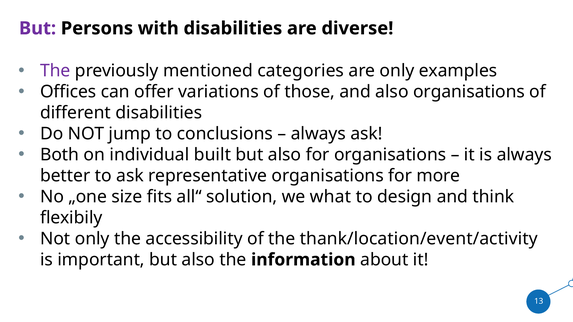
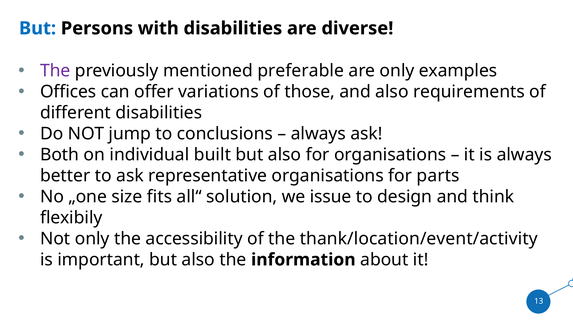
But at (38, 28) colour: purple -> blue
categories: categories -> preferable
also organisations: organisations -> requirements
more: more -> parts
what: what -> issue
